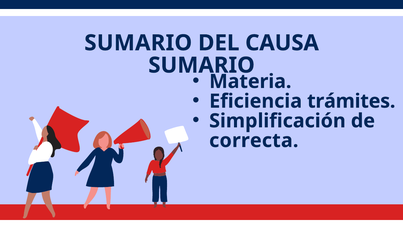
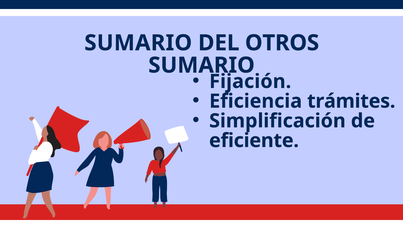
CAUSA: CAUSA -> OTROS
Materia: Materia -> Fijación
correcta: correcta -> eficiente
